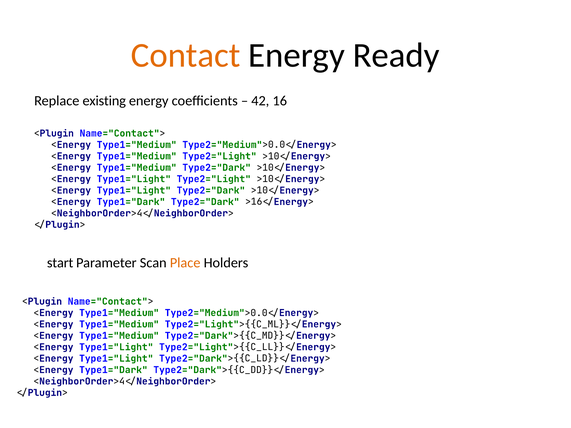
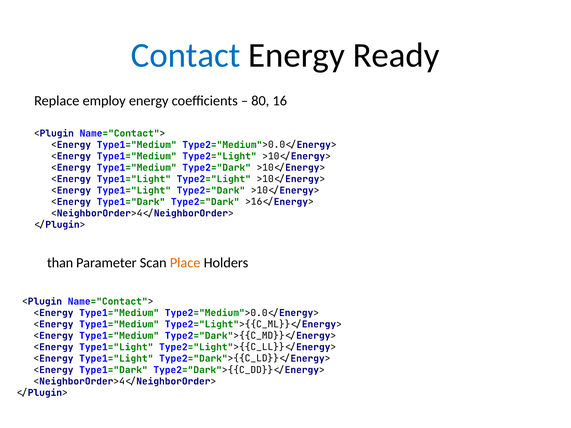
Contact colour: orange -> blue
existing: existing -> employ
42: 42 -> 80
start: start -> than
